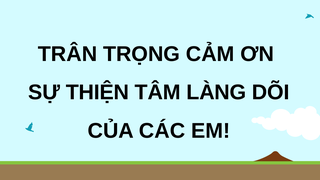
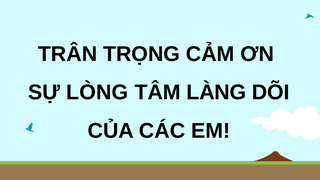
THIỆN: THIỆN -> LÒNG
